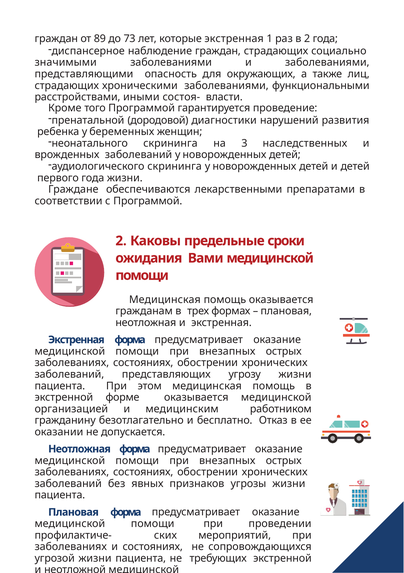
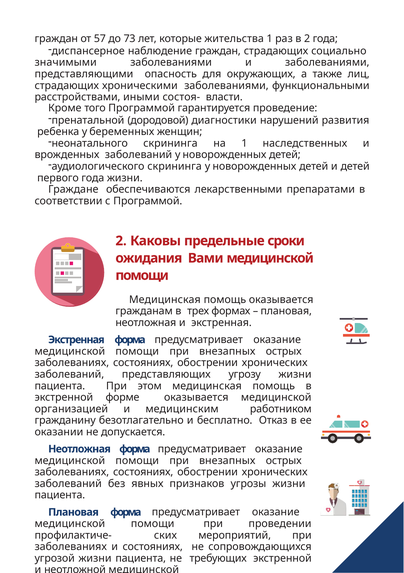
89: 89 -> 57
которые экстренная: экстренная -> жительства
на 3: 3 -> 1
